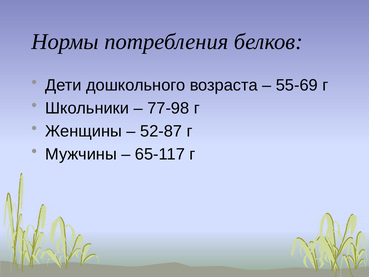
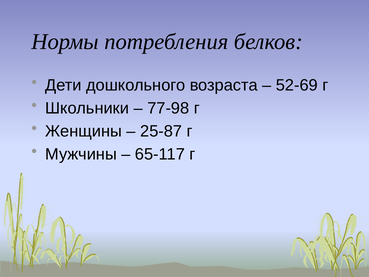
55-69: 55-69 -> 52-69
52-87: 52-87 -> 25-87
